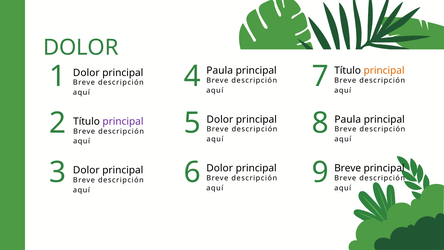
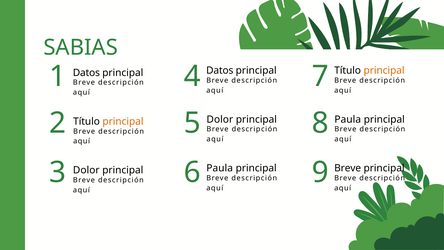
DOLOR at (81, 47): DOLOR -> SABIAS
Paula at (220, 71): Paula -> Datos
Dolor at (86, 73): Dolor -> Datos
principal at (123, 121) colour: purple -> orange
Dolor at (220, 168): Dolor -> Paula
